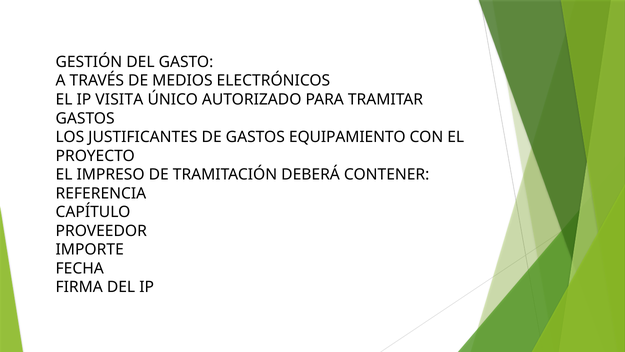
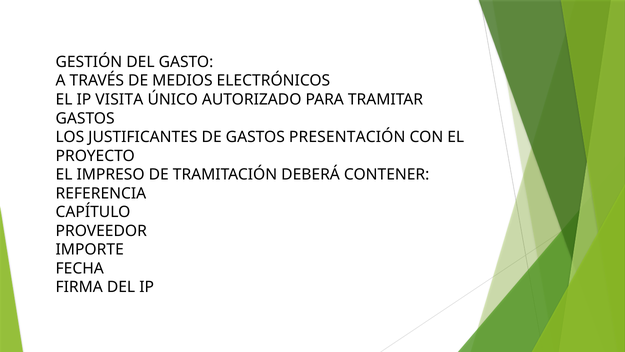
EQUIPAMIENTO: EQUIPAMIENTO -> PRESENTACIÓN
